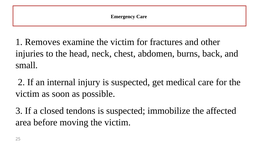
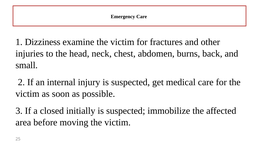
Removes: Removes -> Dizziness
tendons: tendons -> initially
